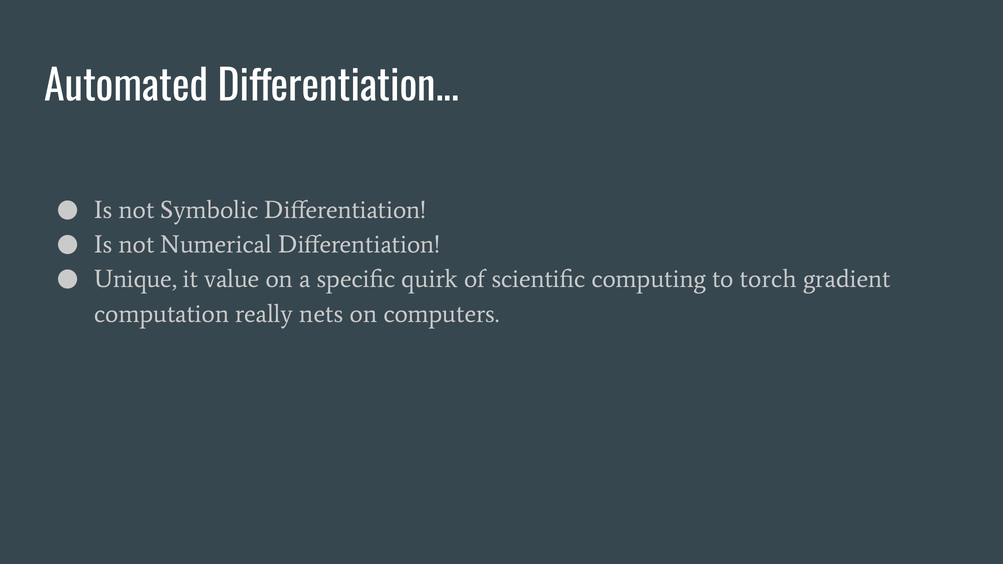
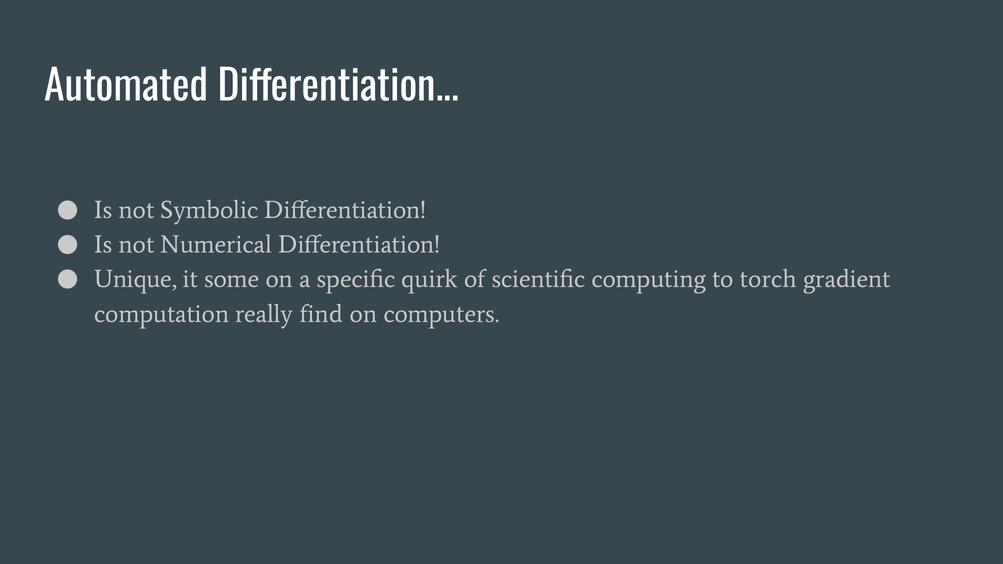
value: value -> some
nets: nets -> find
